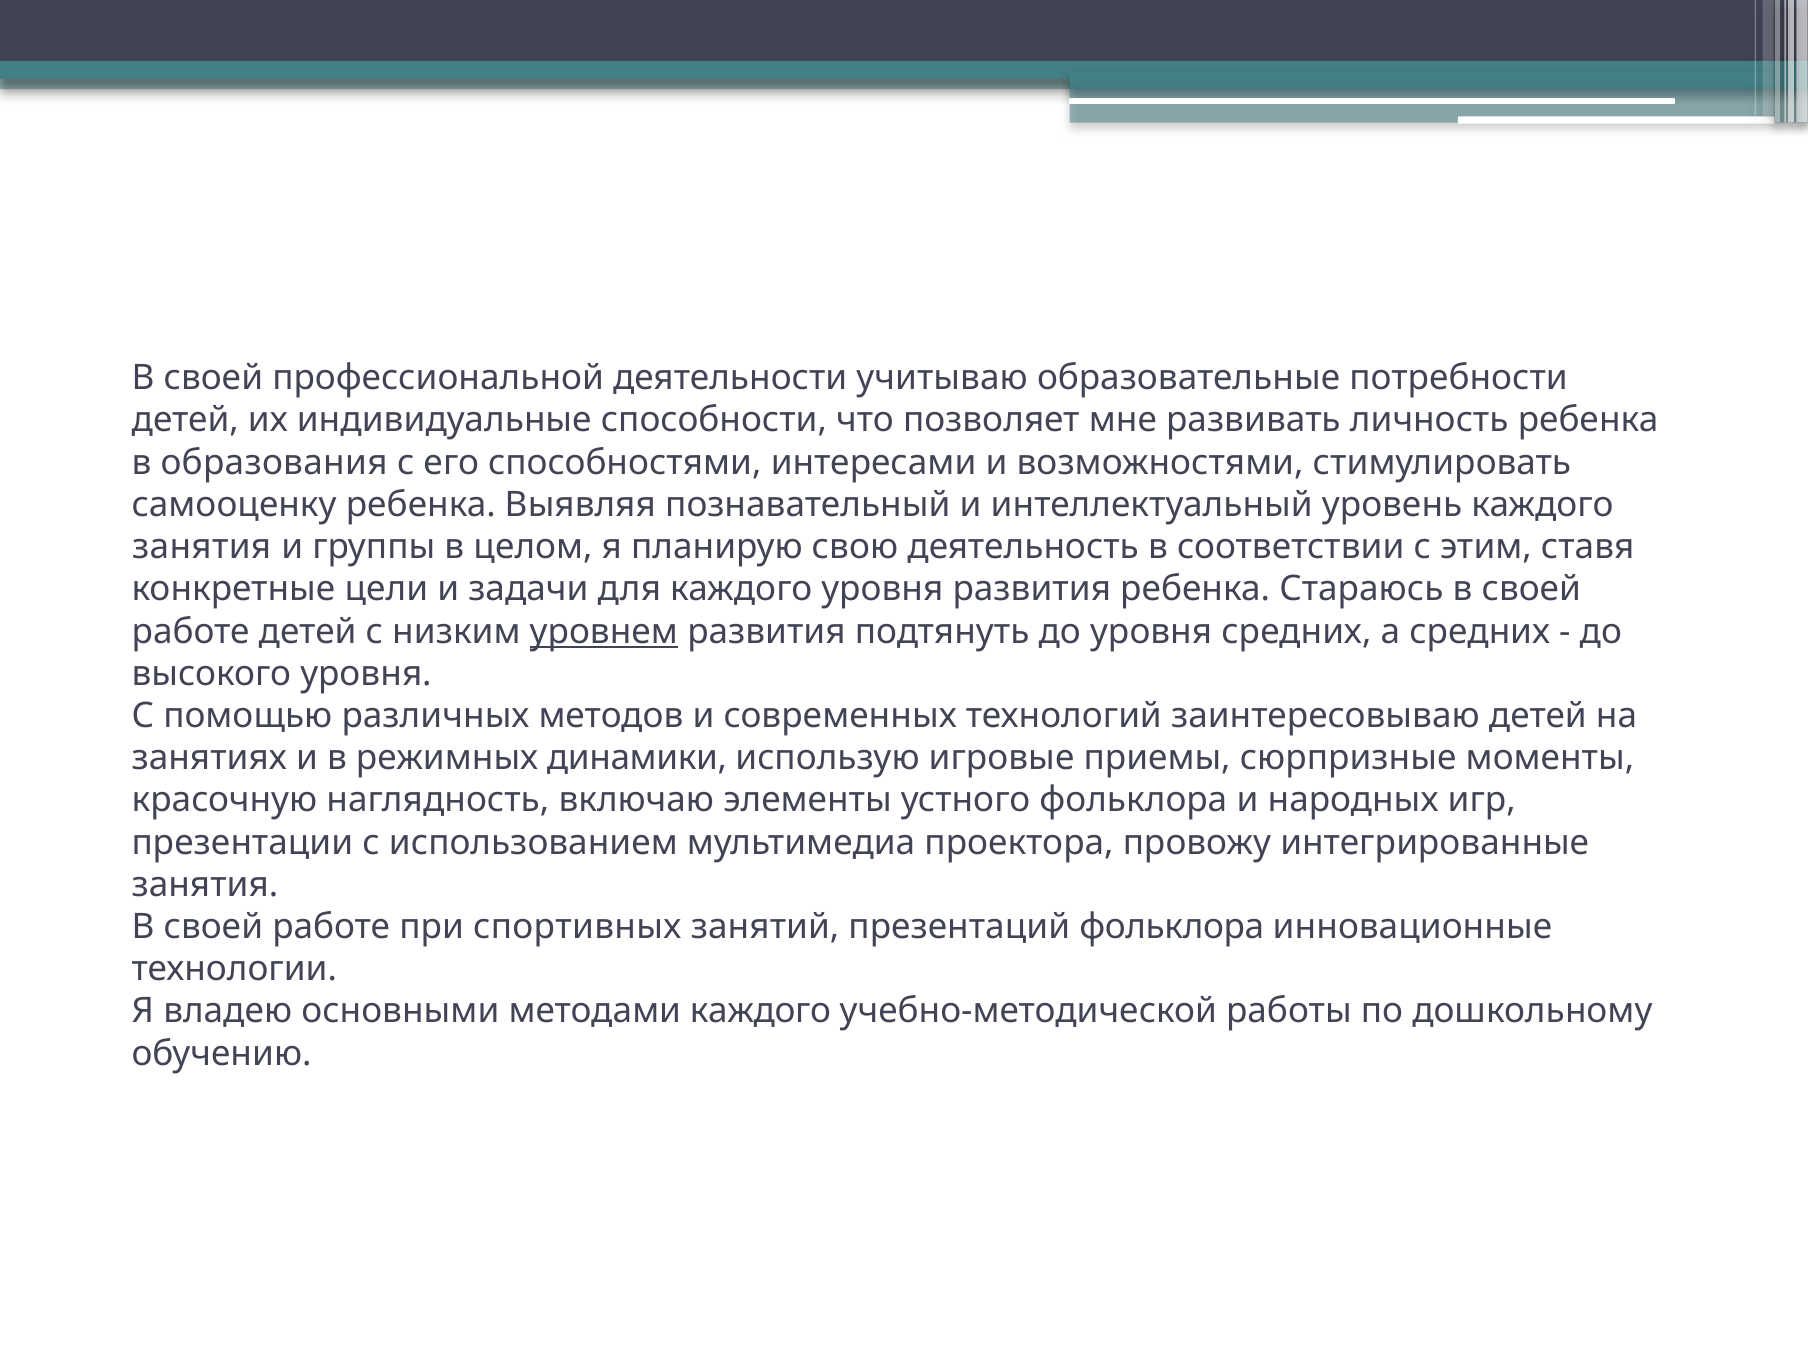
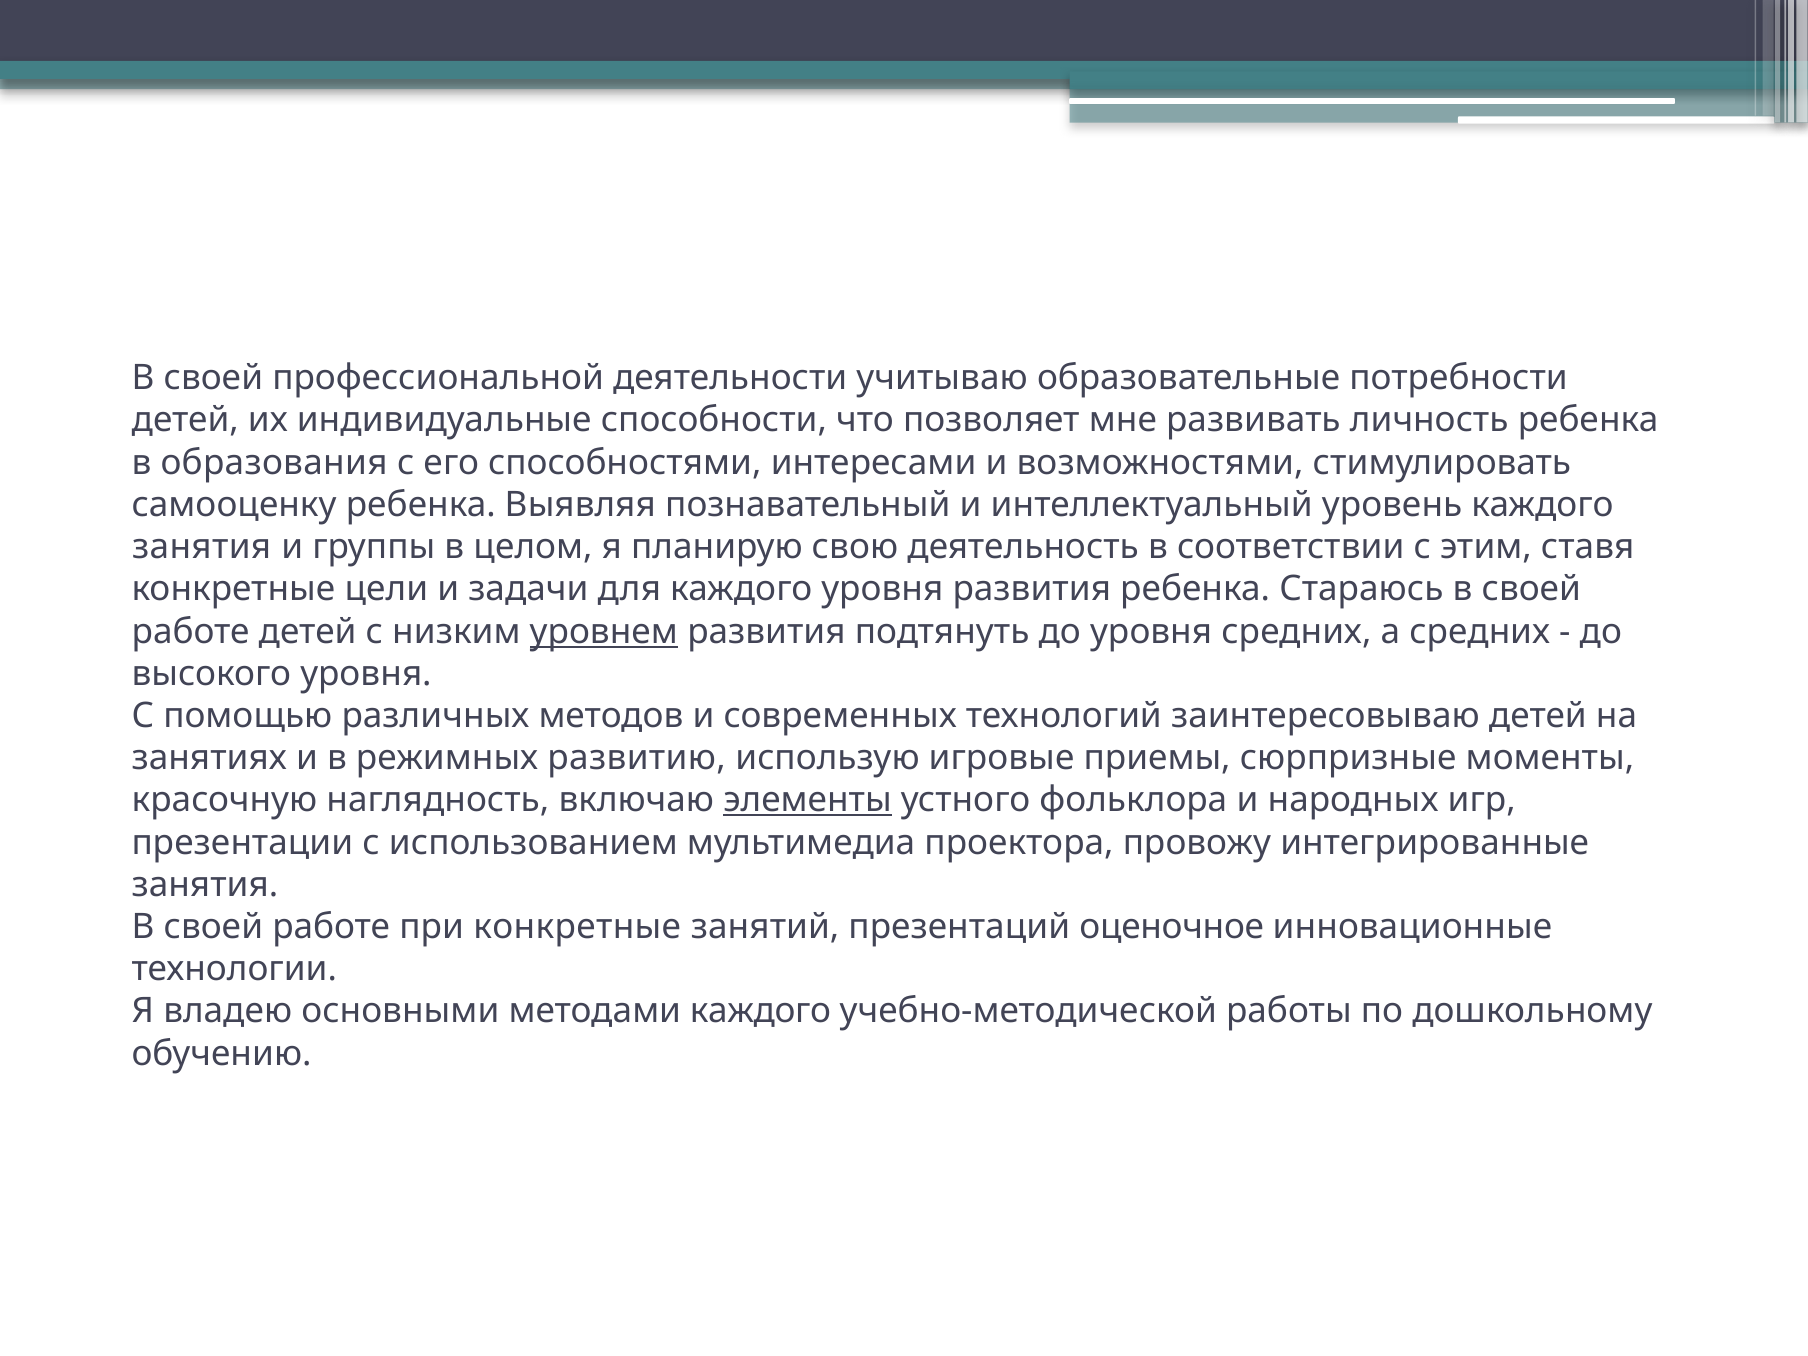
динамики: динамики -> развитию
элементы underline: none -> present
при спортивных: спортивных -> конкретные
презентаций фольклора: фольклора -> оценочное
